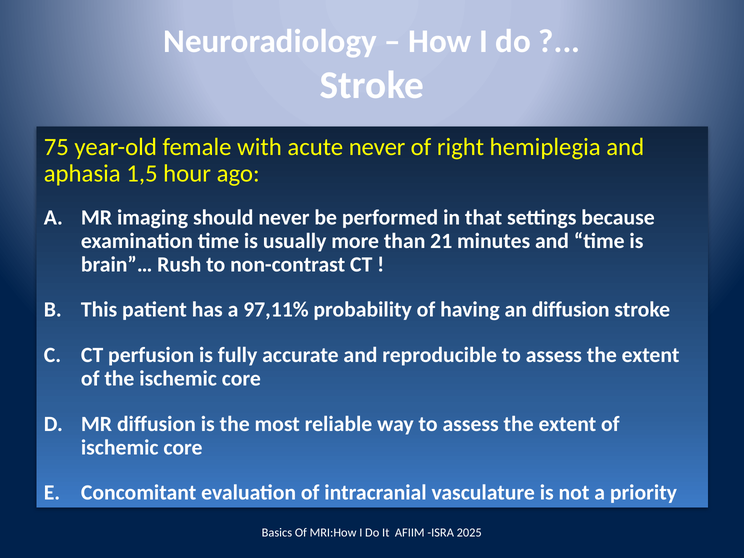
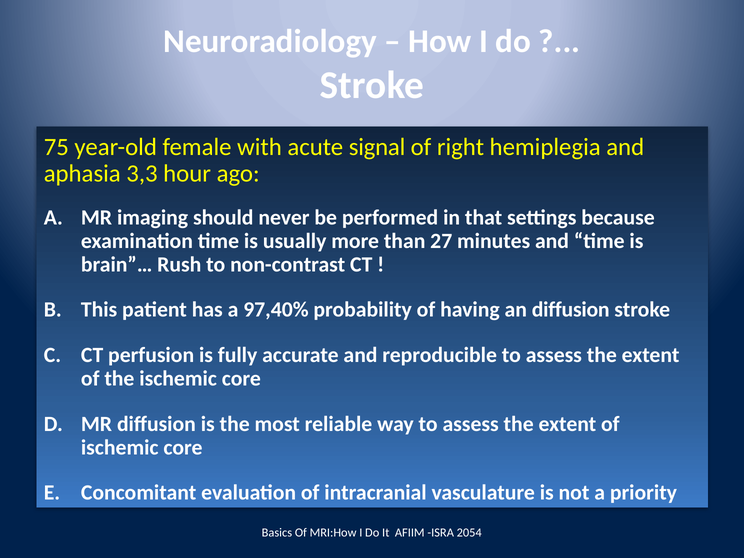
acute never: never -> signal
1,5: 1,5 -> 3,3
21: 21 -> 27
97,11%: 97,11% -> 97,40%
2025: 2025 -> 2054
